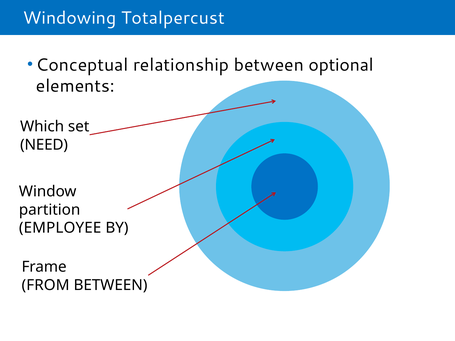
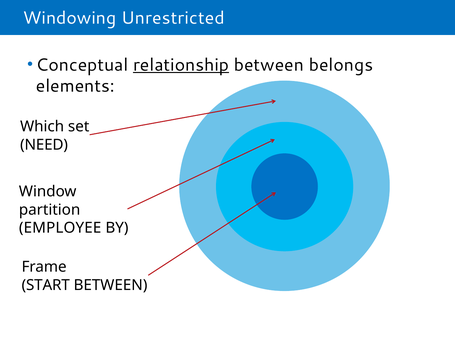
Totalpercust: Totalpercust -> Unrestricted
relationship underline: none -> present
optional: optional -> belongs
FROM: FROM -> START
